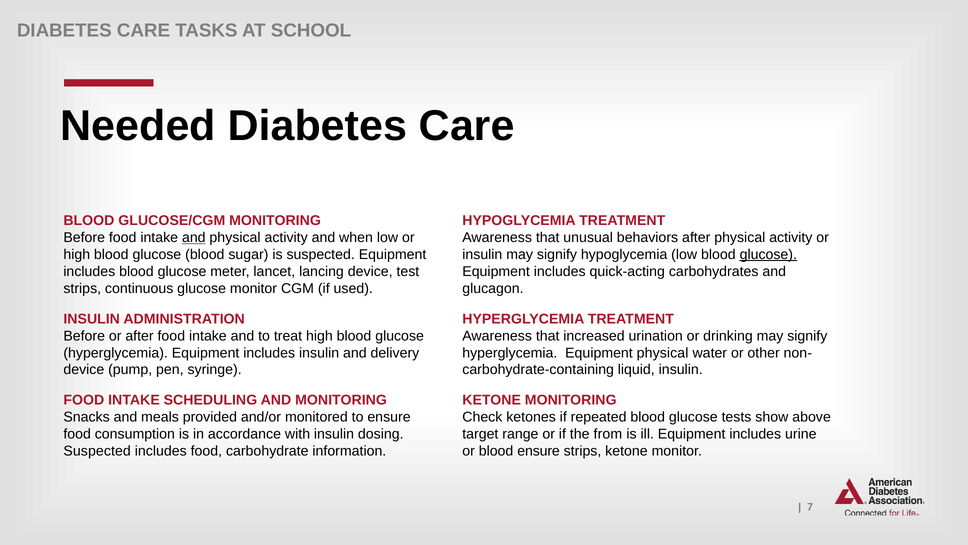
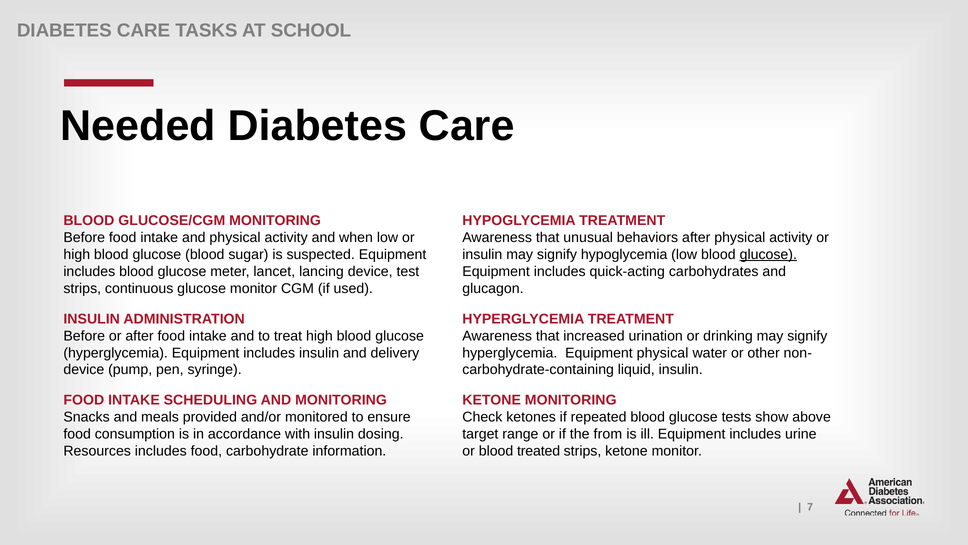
and at (194, 237) underline: present -> none
Suspected at (97, 451): Suspected -> Resources
blood ensure: ensure -> treated
